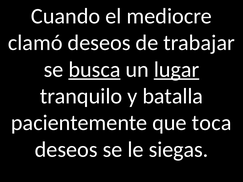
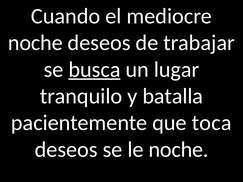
clamó at (35, 43): clamó -> noche
lugar underline: present -> none
le siegas: siegas -> noche
